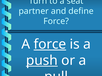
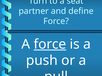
push underline: present -> none
